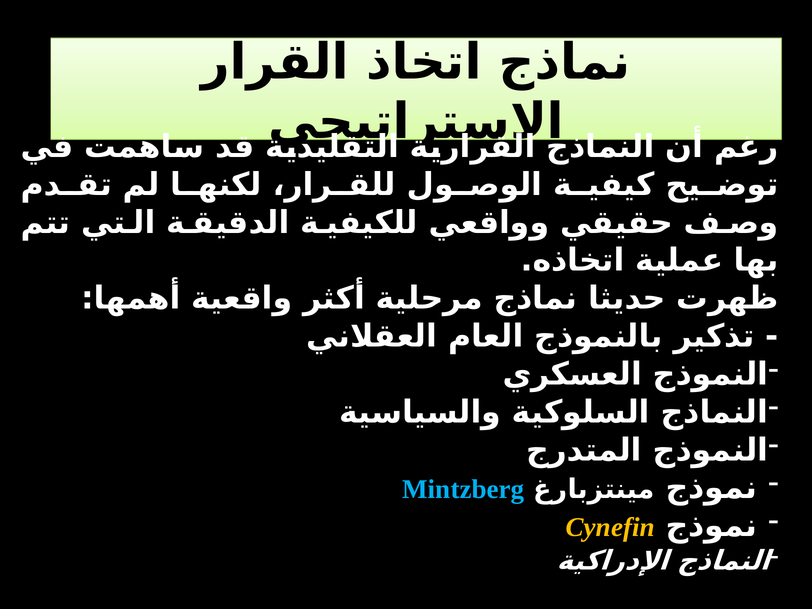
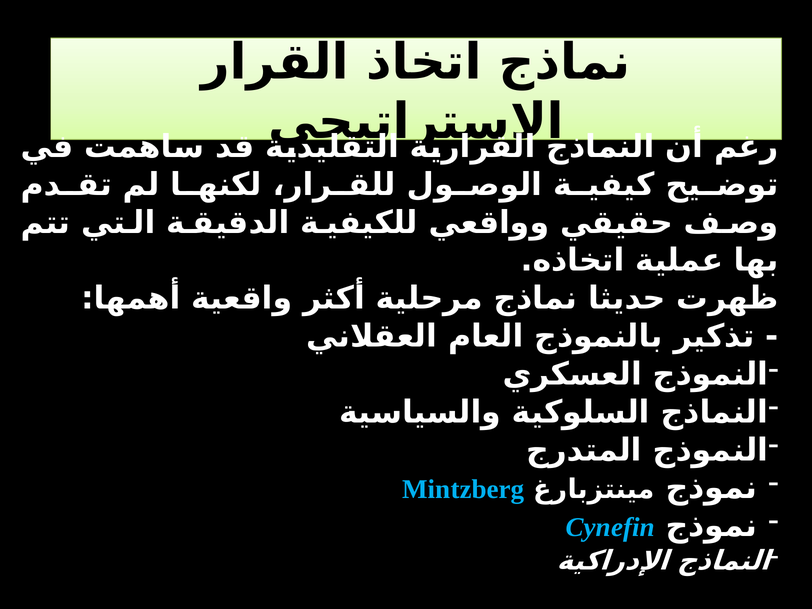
Cynefin colour: yellow -> light blue
